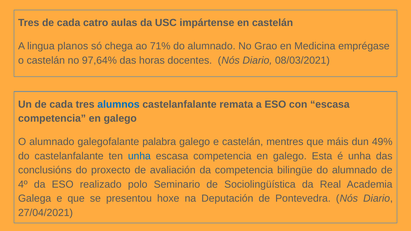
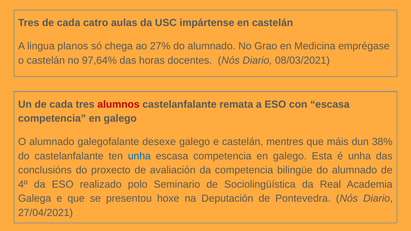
71%: 71% -> 27%
alumnos colour: blue -> red
palabra: palabra -> desexe
49%: 49% -> 38%
